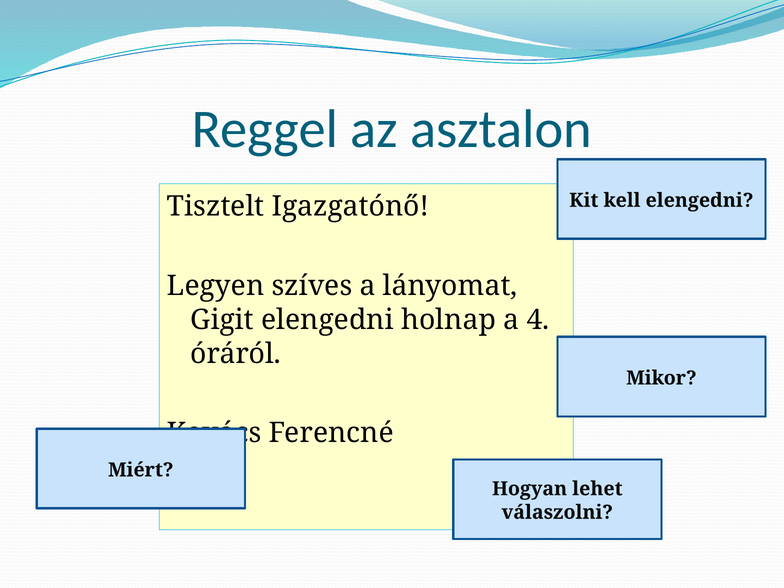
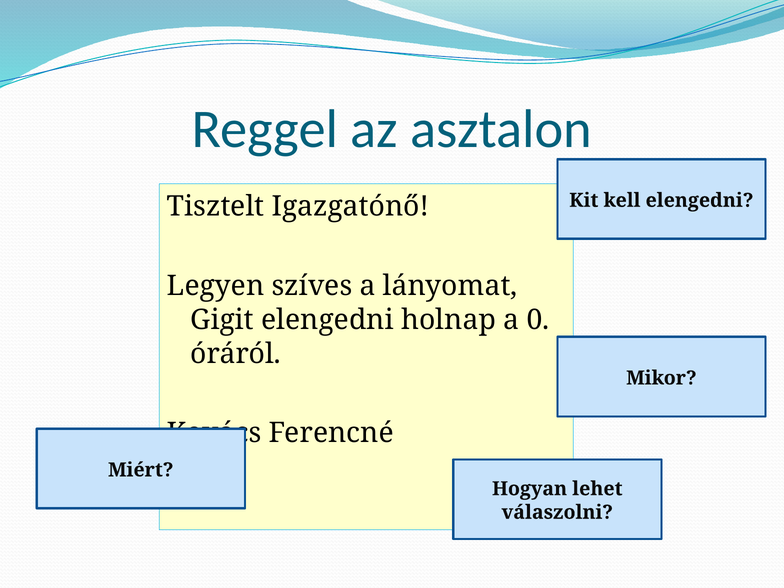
4: 4 -> 0
